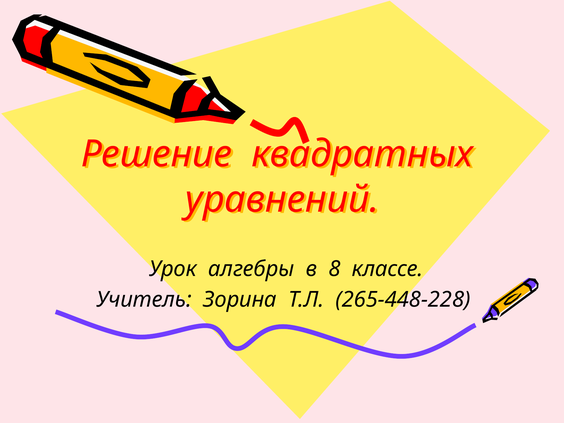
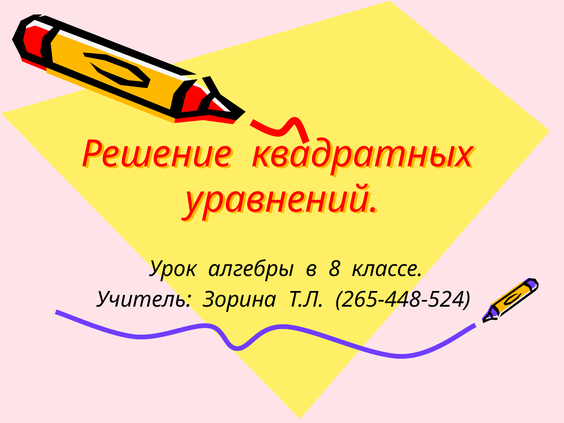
265-448-228: 265-448-228 -> 265-448-524
